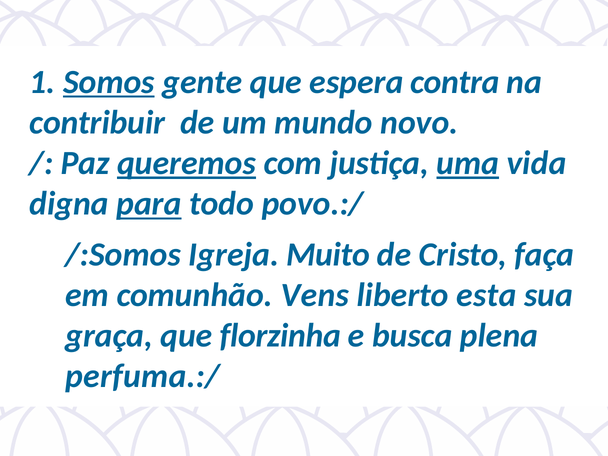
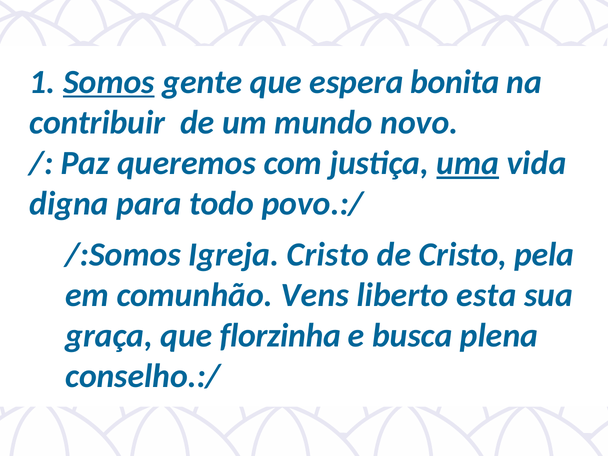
contra: contra -> bonita
queremos underline: present -> none
para underline: present -> none
Igreja Muito: Muito -> Cristo
faça: faça -> pela
perfuma.:/: perfuma.:/ -> conselho.:/
